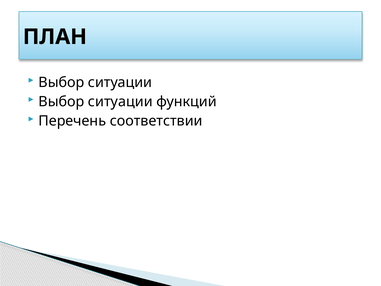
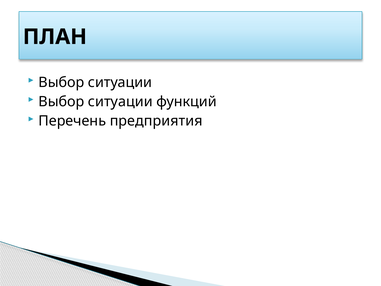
соответствии: соответствии -> предприятия
